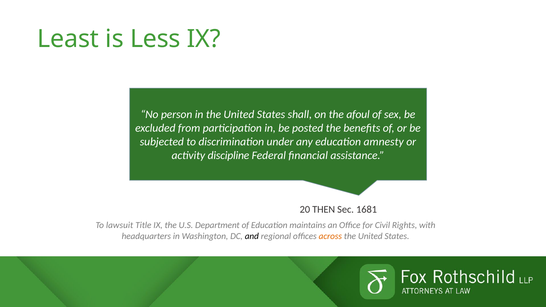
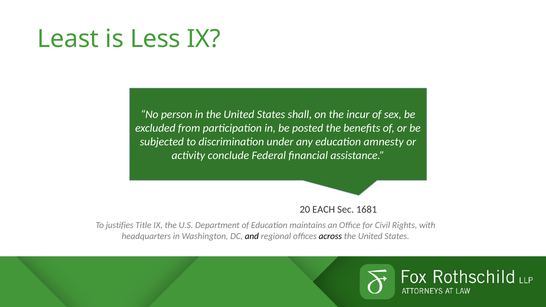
afoul: afoul -> incur
discipline: discipline -> conclude
THEN: THEN -> EACH
lawsuit: lawsuit -> justifies
across colour: orange -> black
